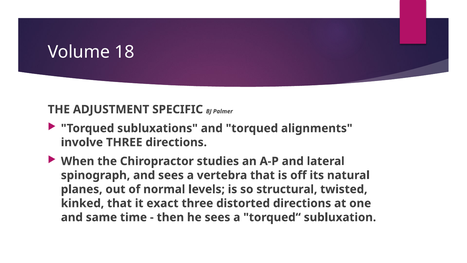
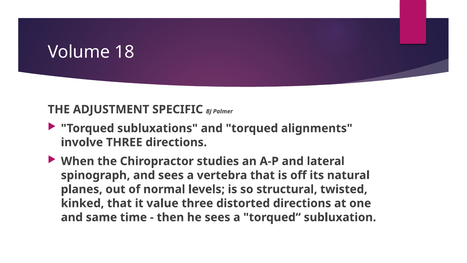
exact: exact -> value
